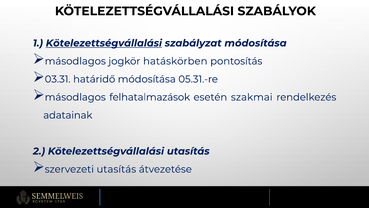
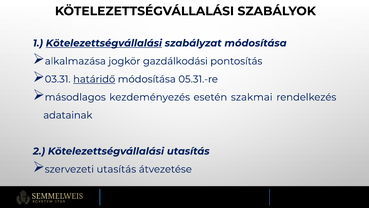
másodlagos at (75, 61): másodlagos -> alkalmazása
hatáskörben: hatáskörben -> gazdálkodási
határidő underline: none -> present
felhatalmazások: felhatalmazások -> kezdeményezés
